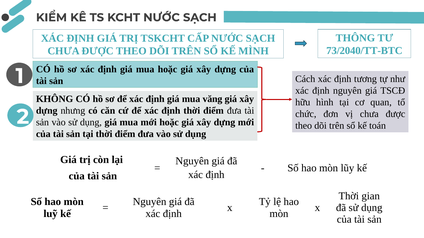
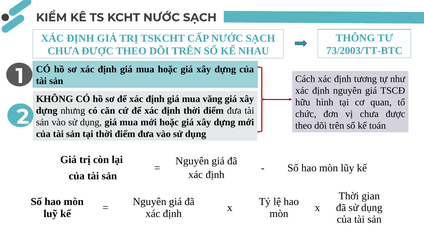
73/2040/TT-BTC: 73/2040/TT-BTC -> 73/2003/TT-BTC
MÌNH: MÌNH -> NHAU
